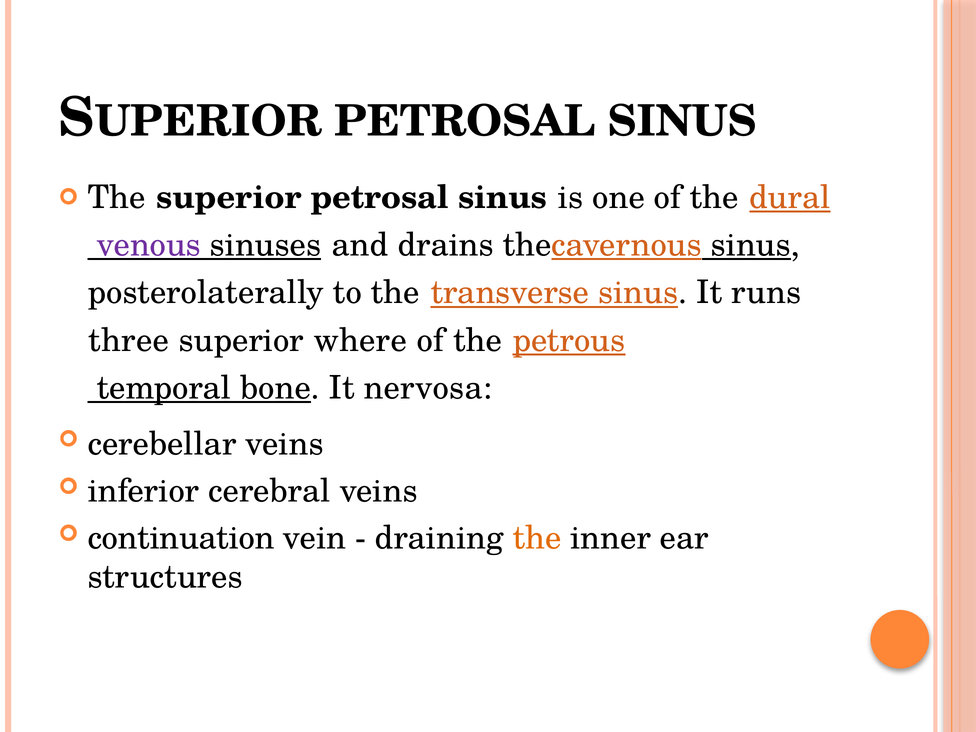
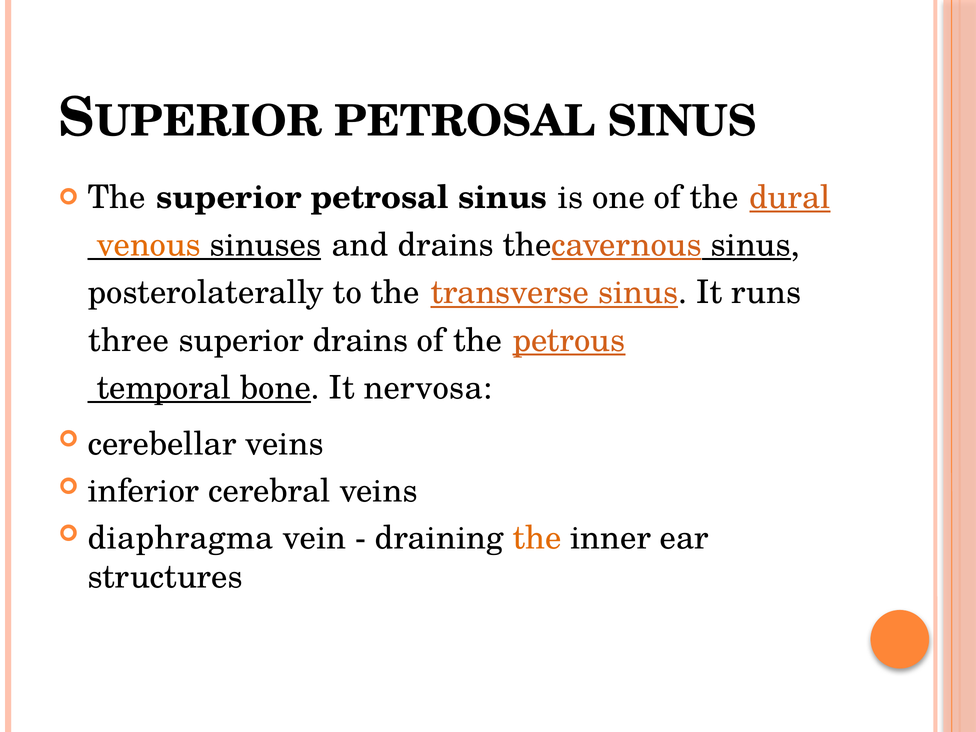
venous colour: purple -> orange
superior where: where -> drains
continuation: continuation -> diaphragma
